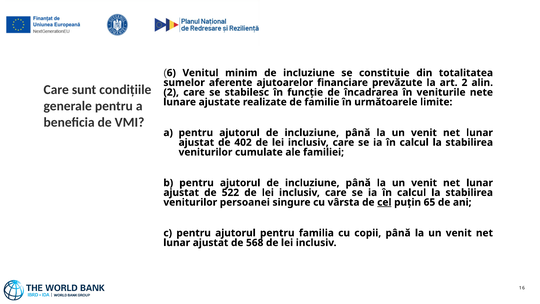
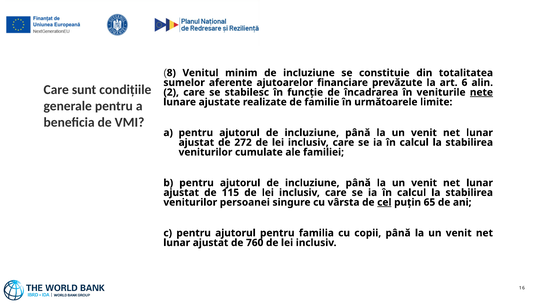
6: 6 -> 8
art 2: 2 -> 6
nete underline: none -> present
402: 402 -> 272
522: 522 -> 115
568: 568 -> 760
